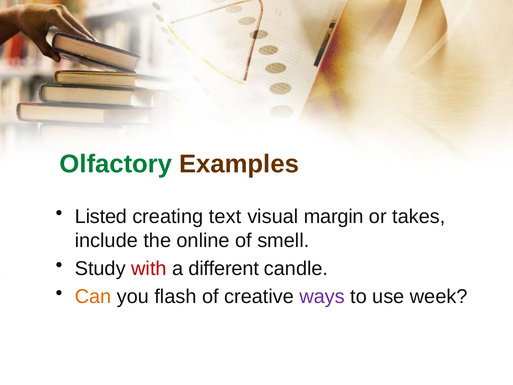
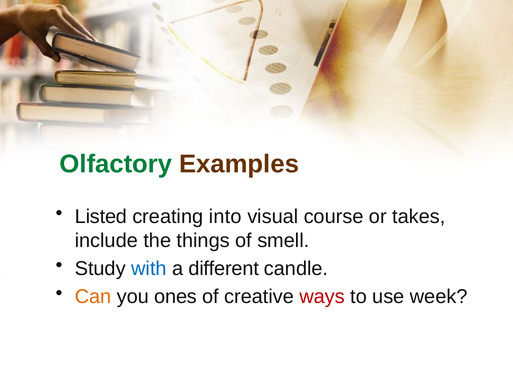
text: text -> into
margin: margin -> course
online: online -> things
with colour: red -> blue
flash: flash -> ones
ways colour: purple -> red
